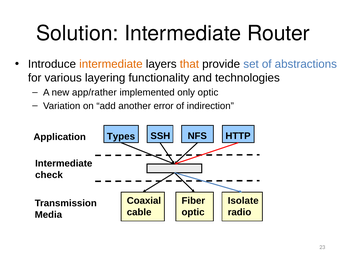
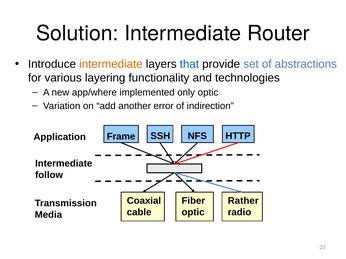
that colour: orange -> blue
app/rather: app/rather -> app/where
Types: Types -> Frame
check: check -> follow
Isolate: Isolate -> Rather
